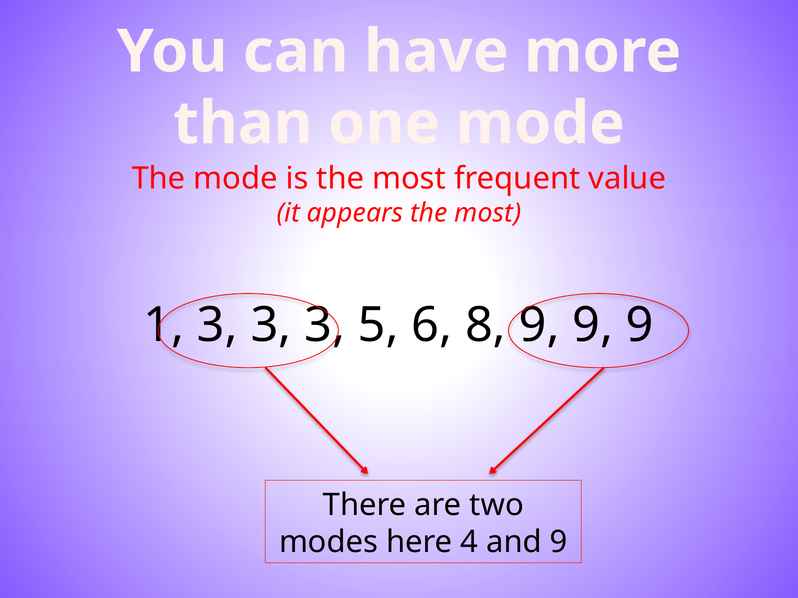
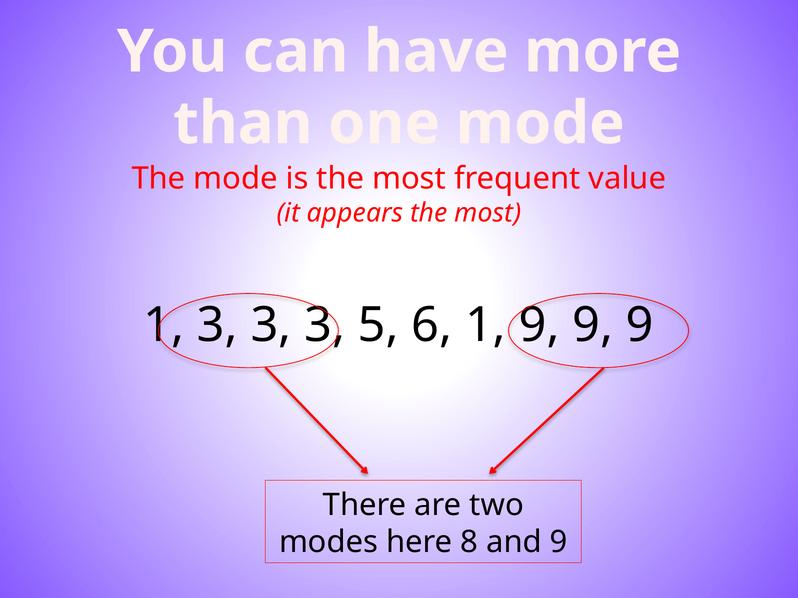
6 8: 8 -> 1
4: 4 -> 8
